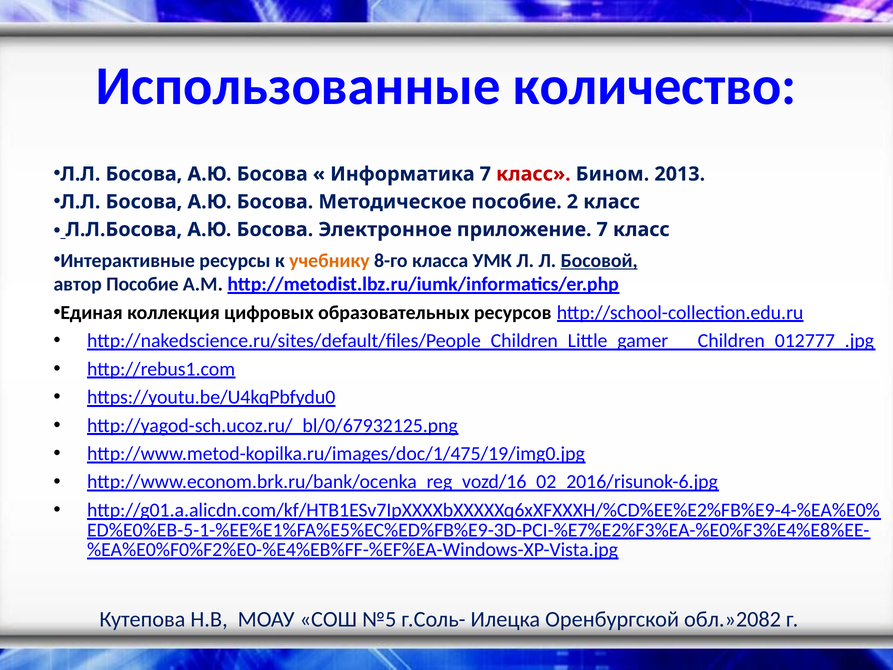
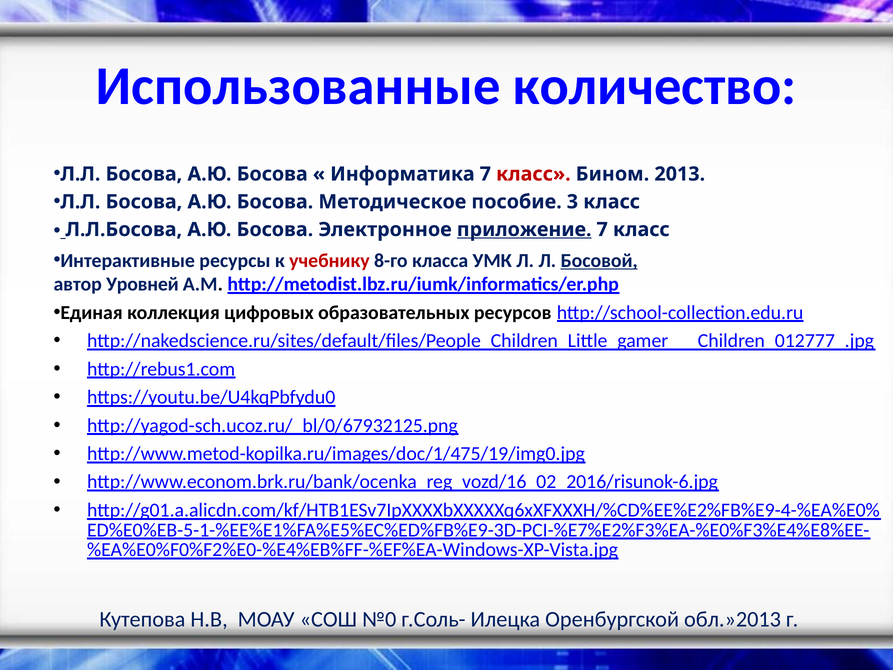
2: 2 -> 3
приложение underline: none -> present
учебнику colour: orange -> red
автор Пособие: Пособие -> Уровней
№5: №5 -> №0
обл.»2082: обл.»2082 -> обл.»2013
